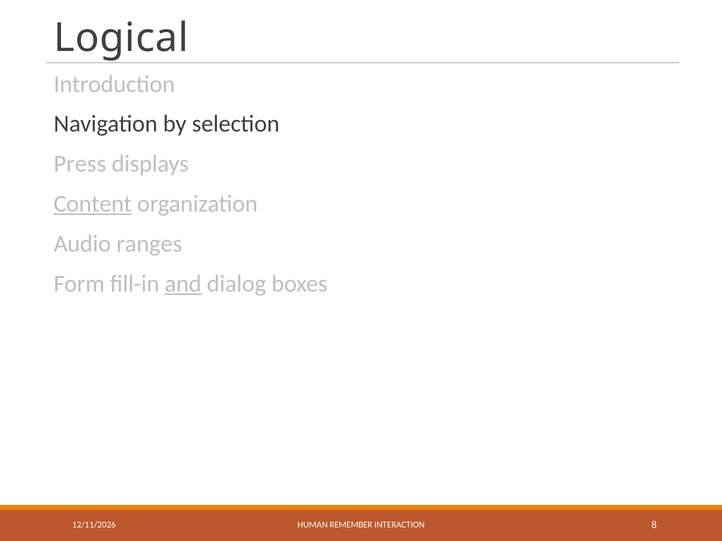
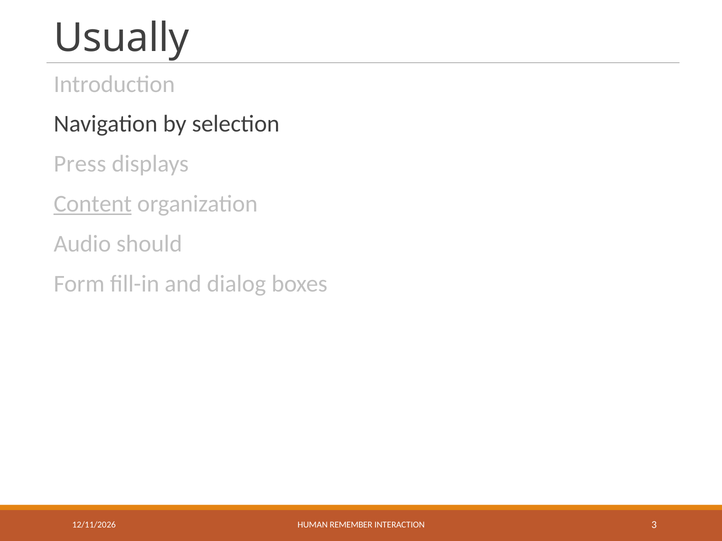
Logical: Logical -> Usually
ranges: ranges -> should
and underline: present -> none
8: 8 -> 3
